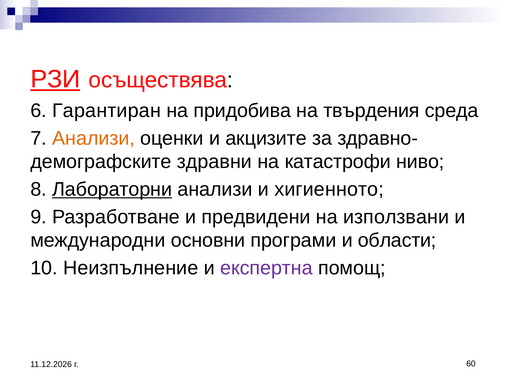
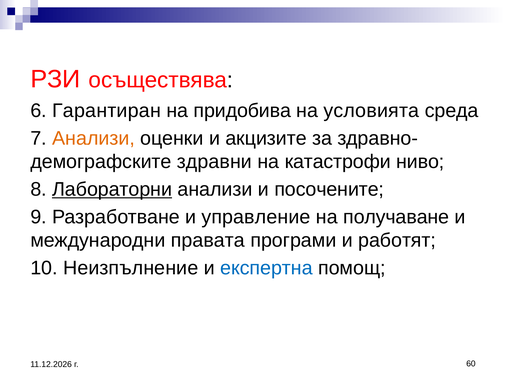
РЗИ underline: present -> none
твърдения: твърдения -> условията
хигиенното: хигиенното -> посочените
предвидени: предвидени -> управление
използвани: използвани -> получаване
основни: основни -> правата
области: области -> работят
експертна colour: purple -> blue
